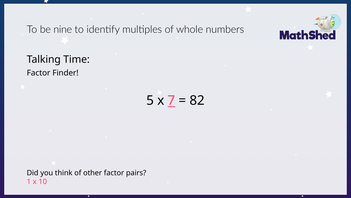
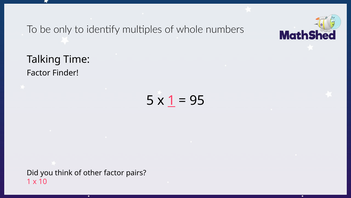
nine: nine -> only
x 7: 7 -> 1
82: 82 -> 95
